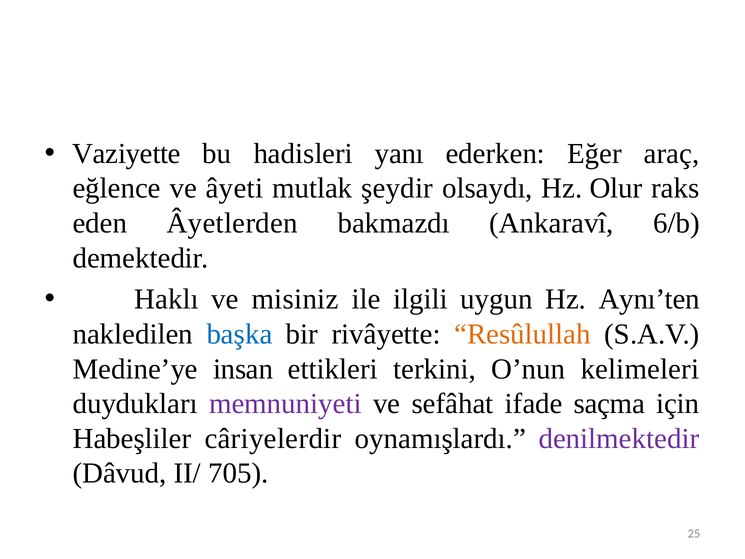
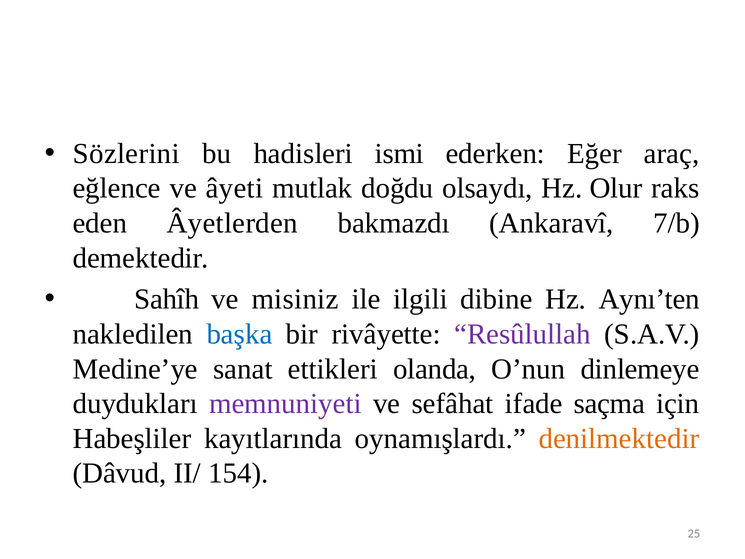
Vaziyette: Vaziyette -> Sözlerini
yanı: yanı -> ismi
şeydir: şeydir -> doğdu
6/b: 6/b -> 7/b
Haklı: Haklı -> Sahîh
uygun: uygun -> dibine
Resûlullah colour: orange -> purple
insan: insan -> sanat
terkini: terkini -> olanda
kelimeleri: kelimeleri -> dinlemeye
câriyelerdir: câriyelerdir -> kayıtlarında
denilmektedir colour: purple -> orange
705: 705 -> 154
